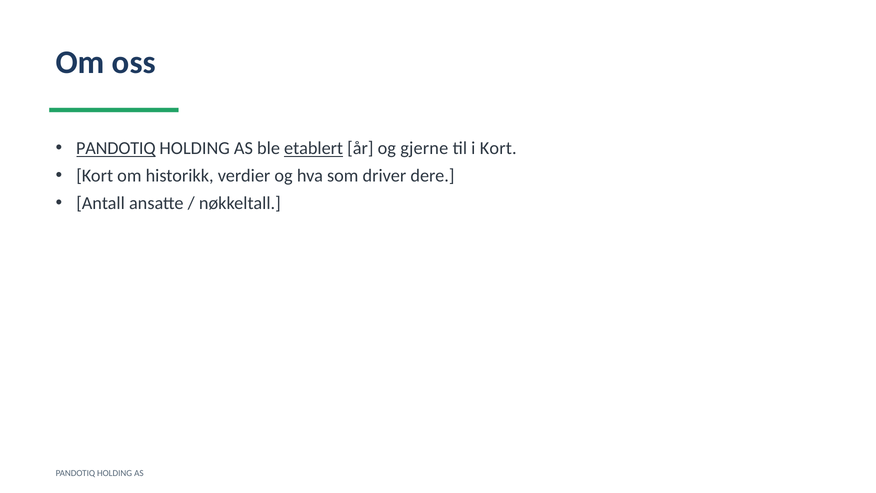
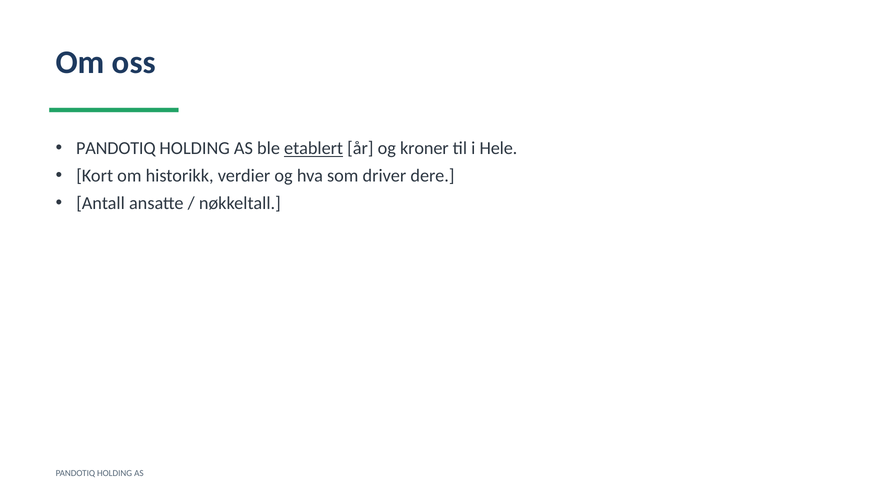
PANDOTIQ at (116, 148) underline: present -> none
gjerne: gjerne -> kroner
i Kort: Kort -> Hele
